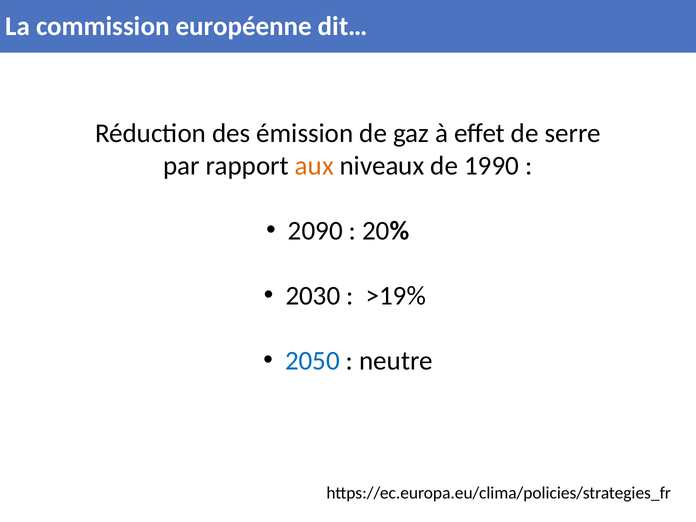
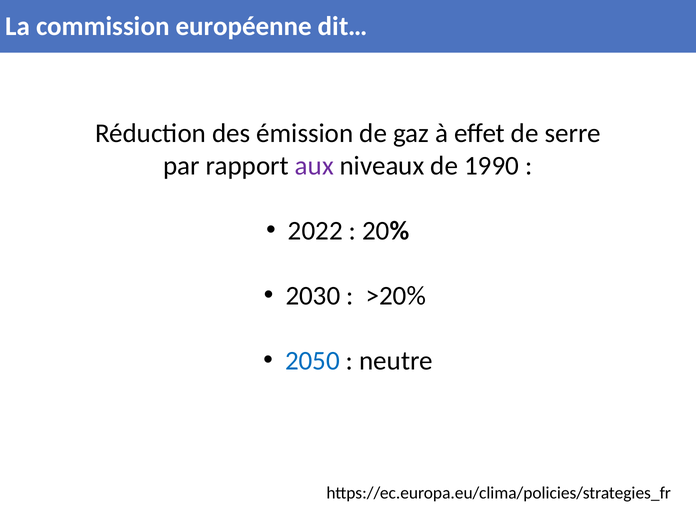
aux colour: orange -> purple
2090: 2090 -> 2022
>19%: >19% -> >20%
